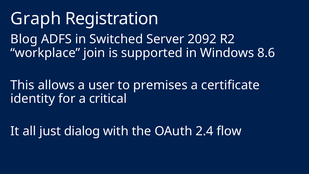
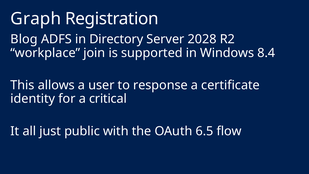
Switched: Switched -> Directory
2092: 2092 -> 2028
8.6: 8.6 -> 8.4
premises: premises -> response
dialog: dialog -> public
2.4: 2.4 -> 6.5
